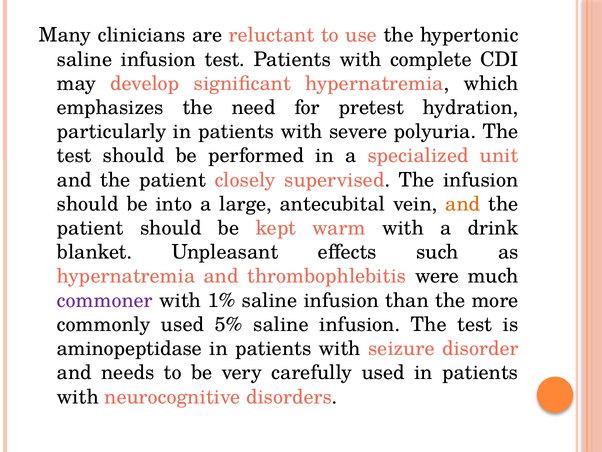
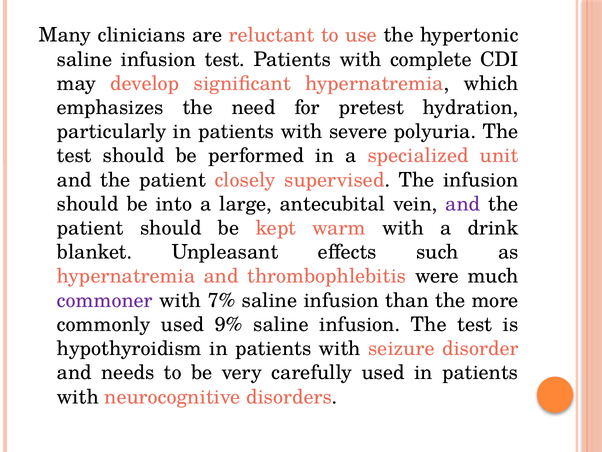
and at (463, 204) colour: orange -> purple
1%: 1% -> 7%
5%: 5% -> 9%
aminopeptidase: aminopeptidase -> hypothyroidism
